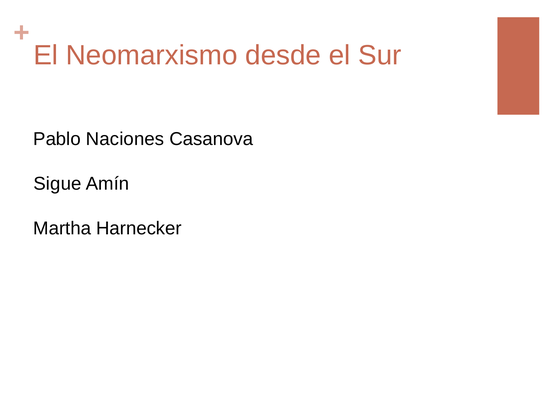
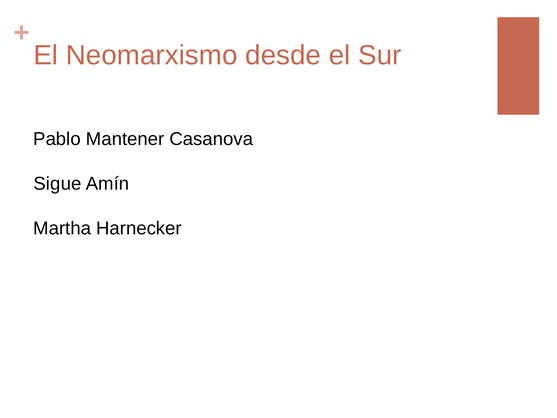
Naciones: Naciones -> Mantener
